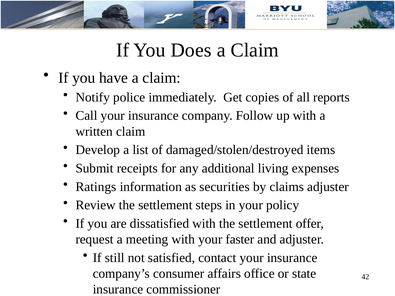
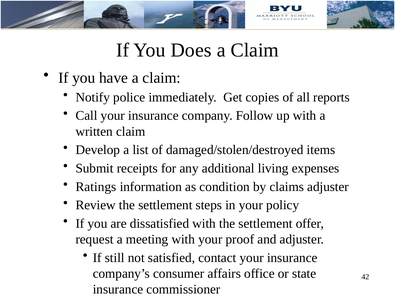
securities: securities -> condition
faster: faster -> proof
